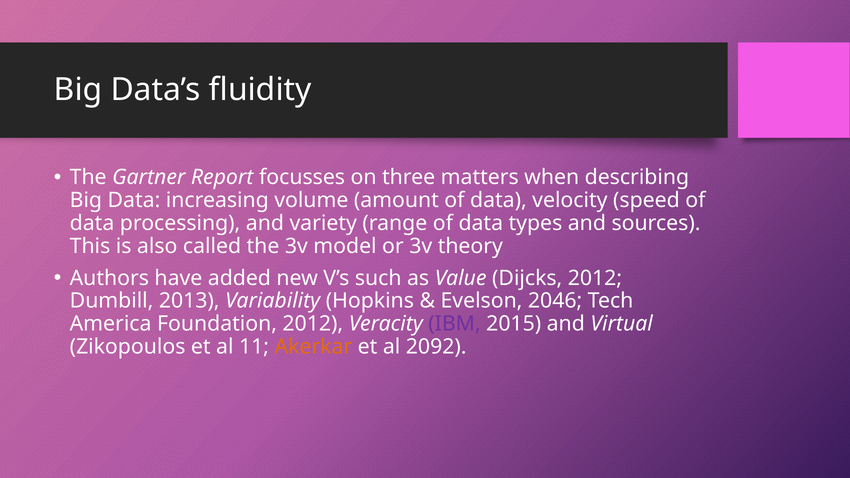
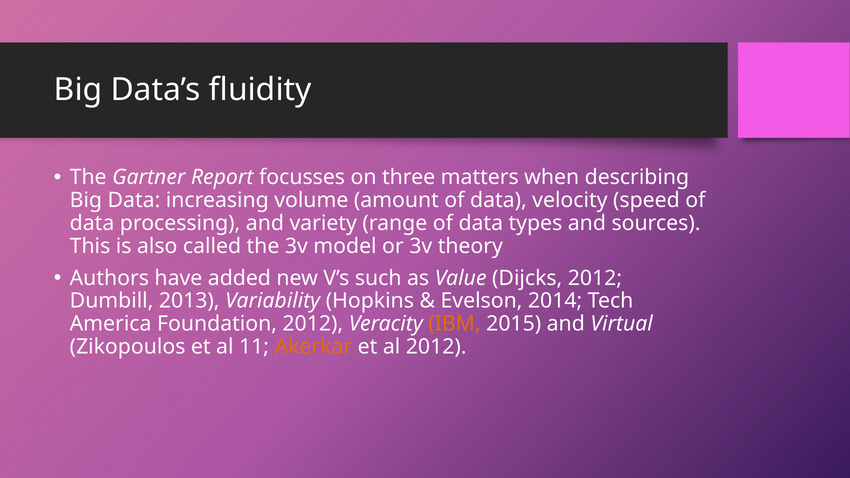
2046: 2046 -> 2014
IBM colour: purple -> orange
al 2092: 2092 -> 2012
